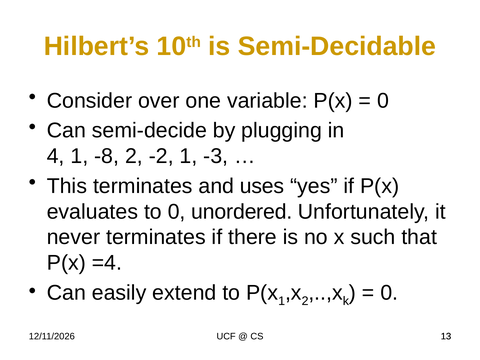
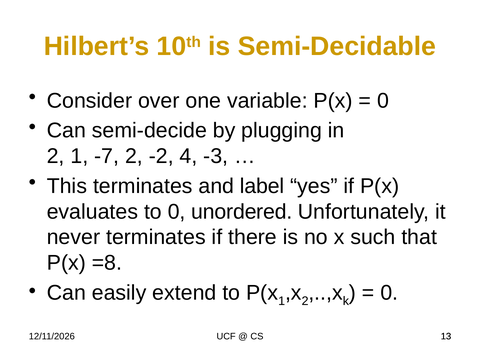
4 at (56, 156): 4 -> 2
-8: -8 -> -7
-2 1: 1 -> 4
uses: uses -> label
=4: =4 -> =8
